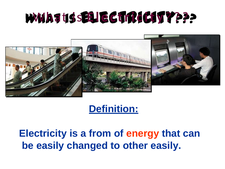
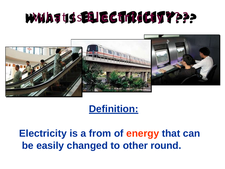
other easily: easily -> round
